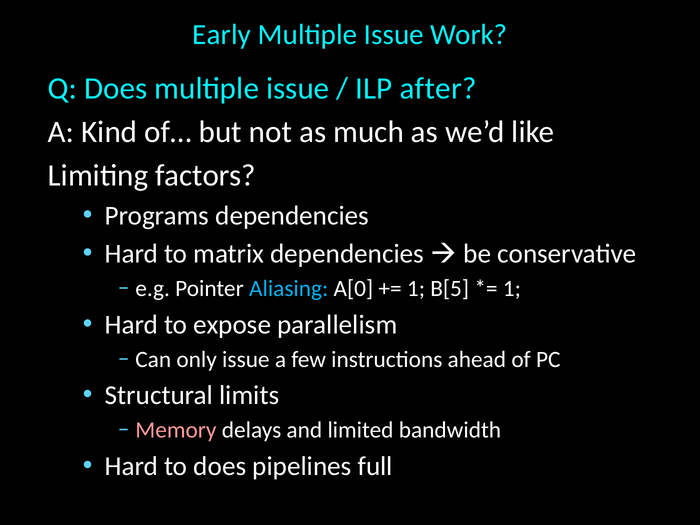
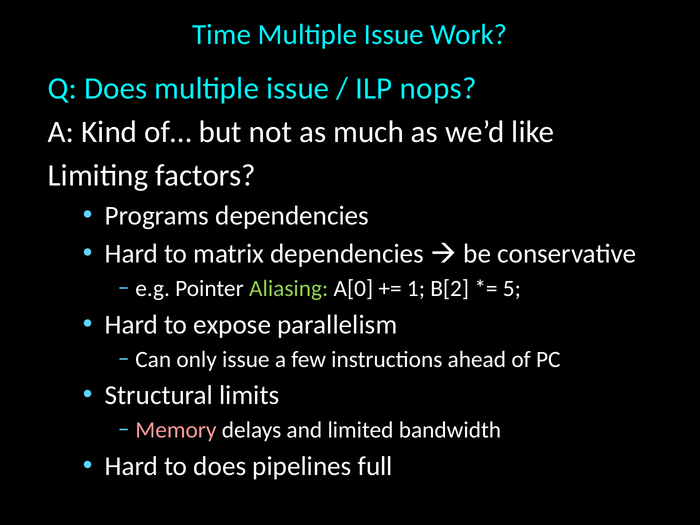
Early: Early -> Time
after: after -> nops
Aliasing colour: light blue -> light green
B[5: B[5 -> B[2
1 at (512, 289): 1 -> 5
